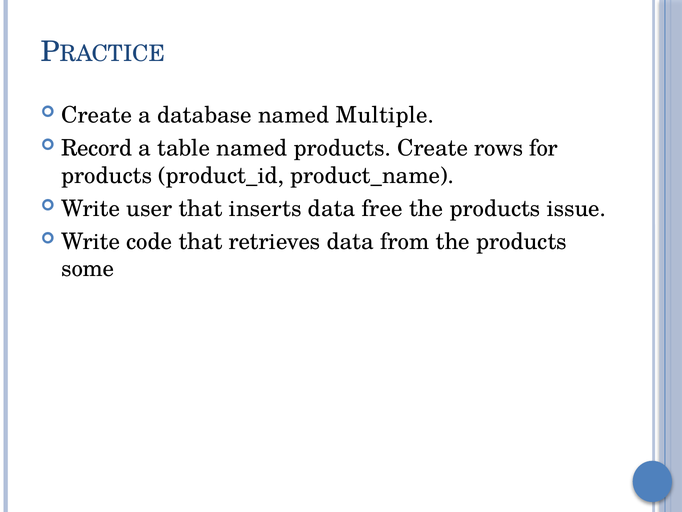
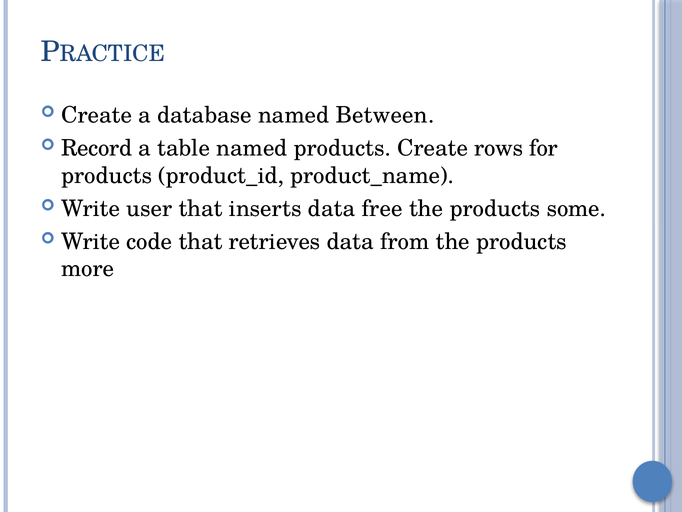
Multiple: Multiple -> Between
issue: issue -> some
some: some -> more
